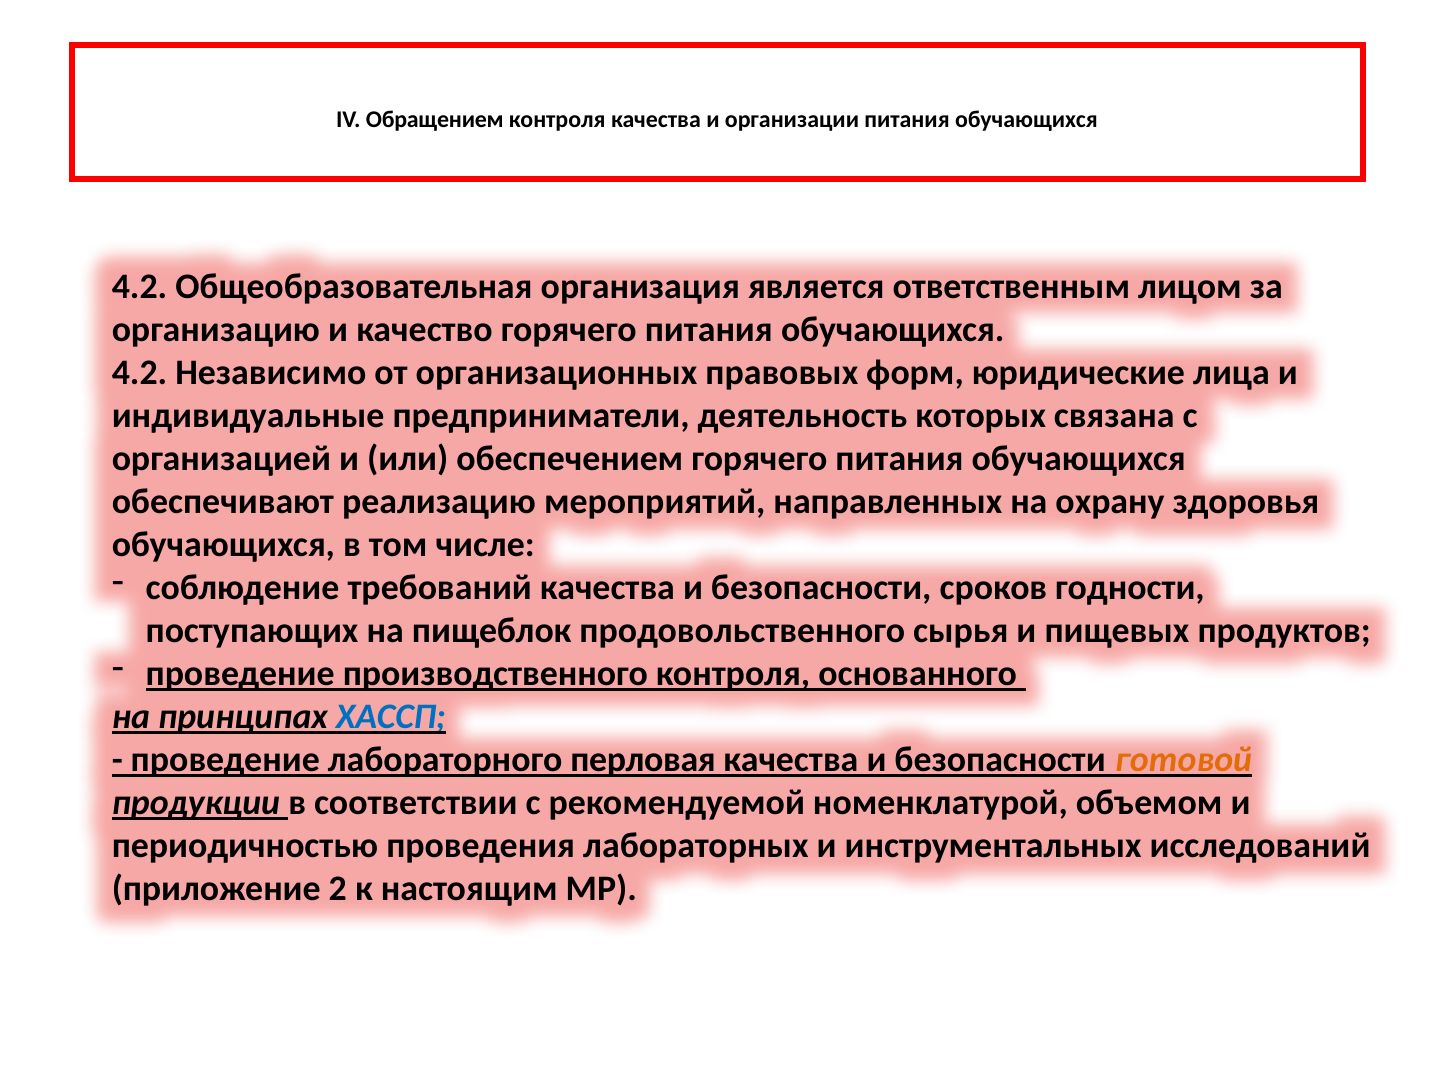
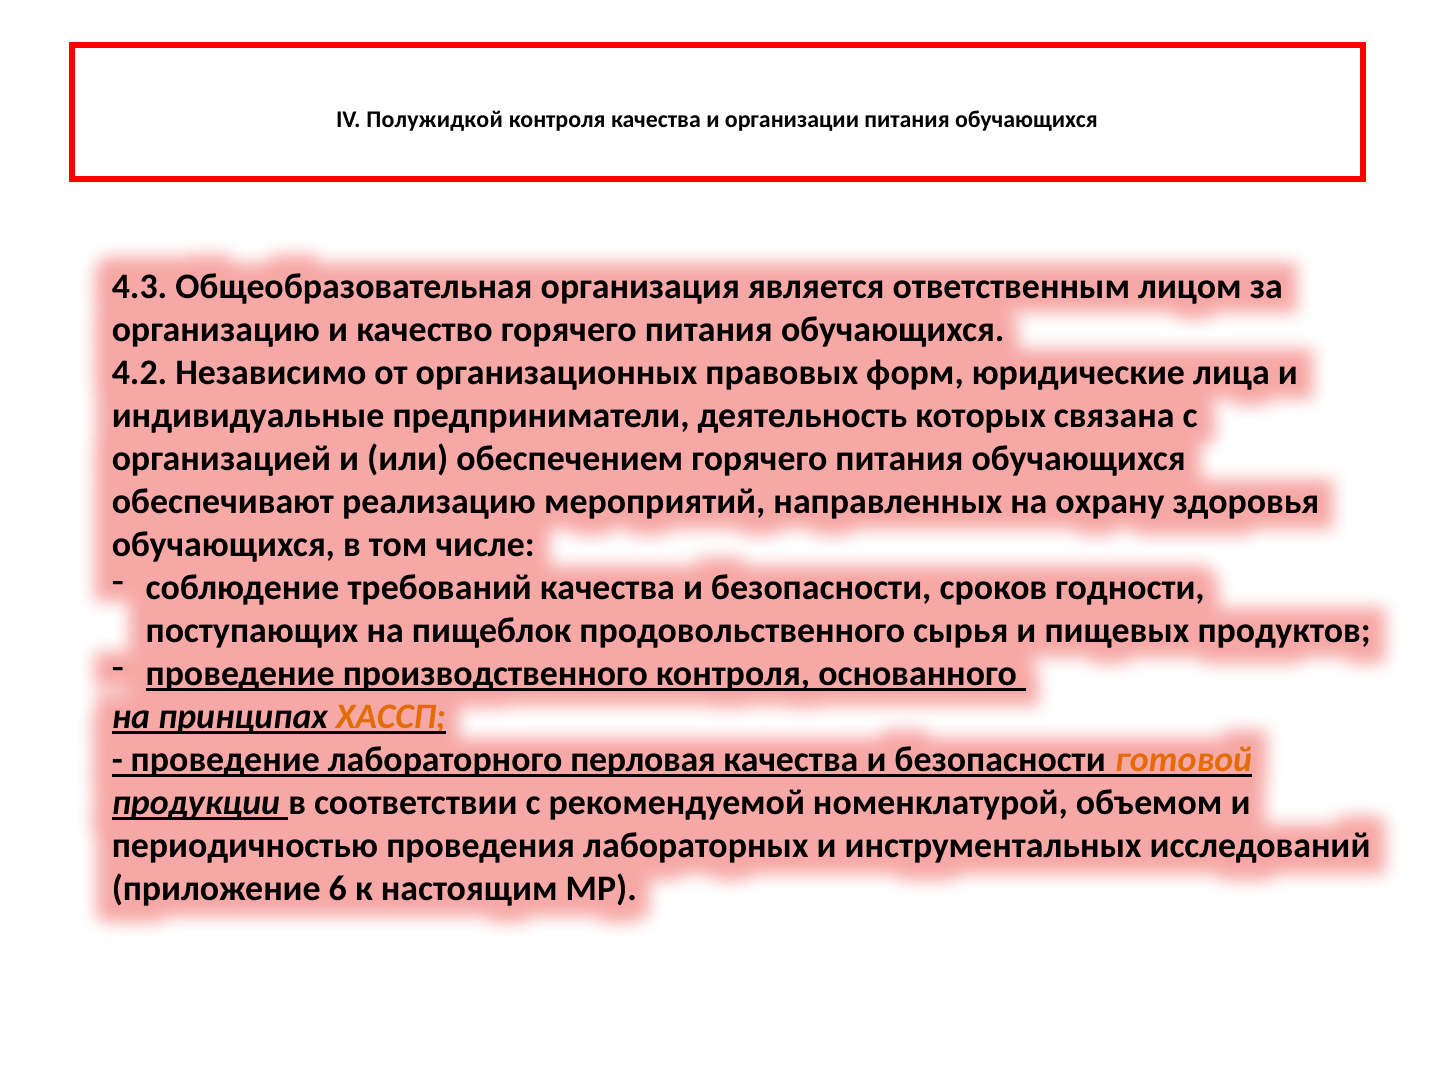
Обращением: Обращением -> Полужидкой
4.2 at (140, 286): 4.2 -> 4.3
ХАССП colour: blue -> orange
2: 2 -> 6
